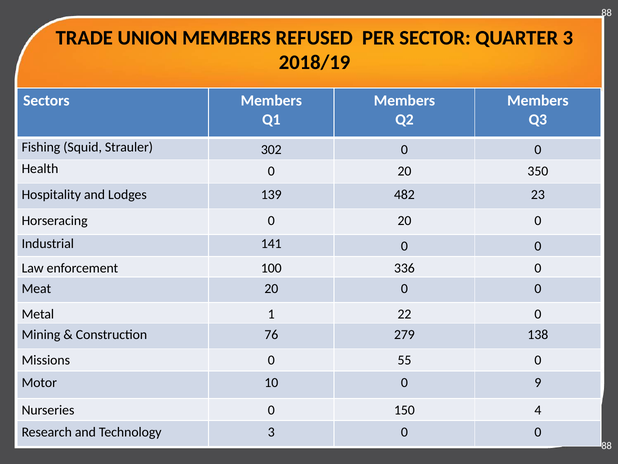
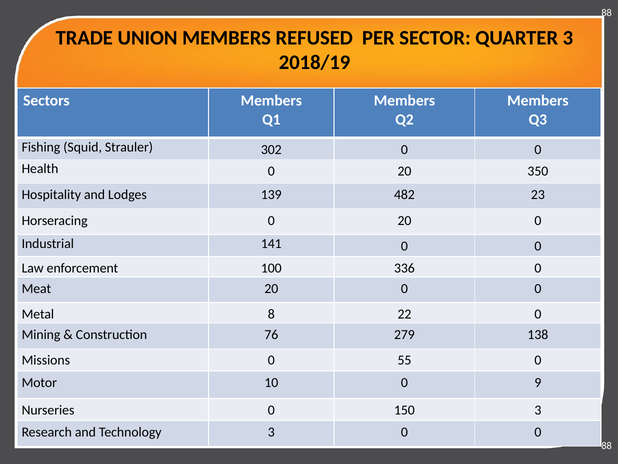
1: 1 -> 8
150 4: 4 -> 3
